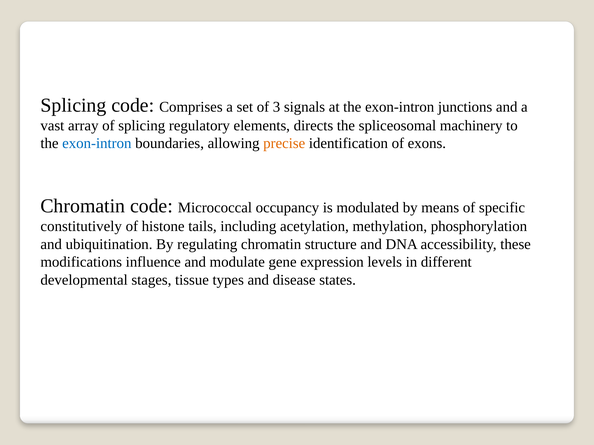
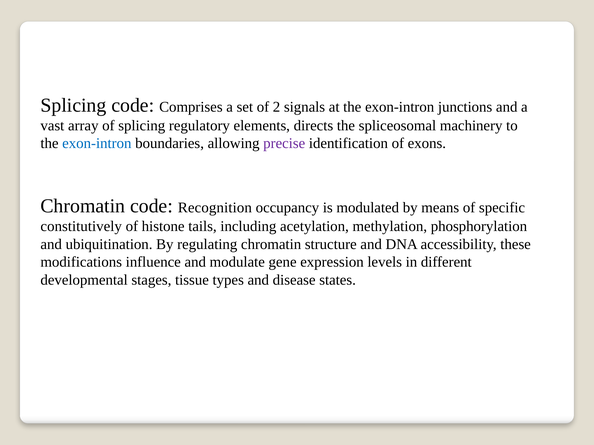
3: 3 -> 2
precise colour: orange -> purple
Micrococcal: Micrococcal -> Recognition
